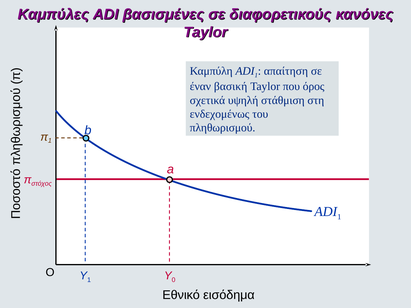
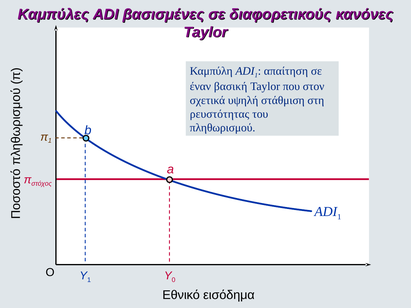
όρος: όρος -> στον
ενδεχομένως: ενδεχομένως -> ρευστότητας
